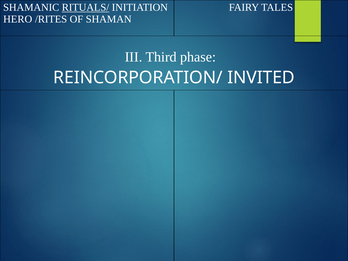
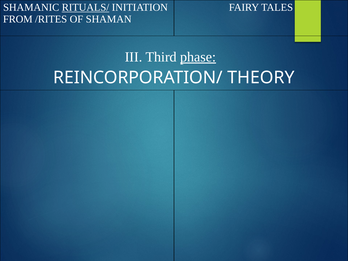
HERO: HERO -> FROM
phase underline: none -> present
INVITED: INVITED -> THEORY
